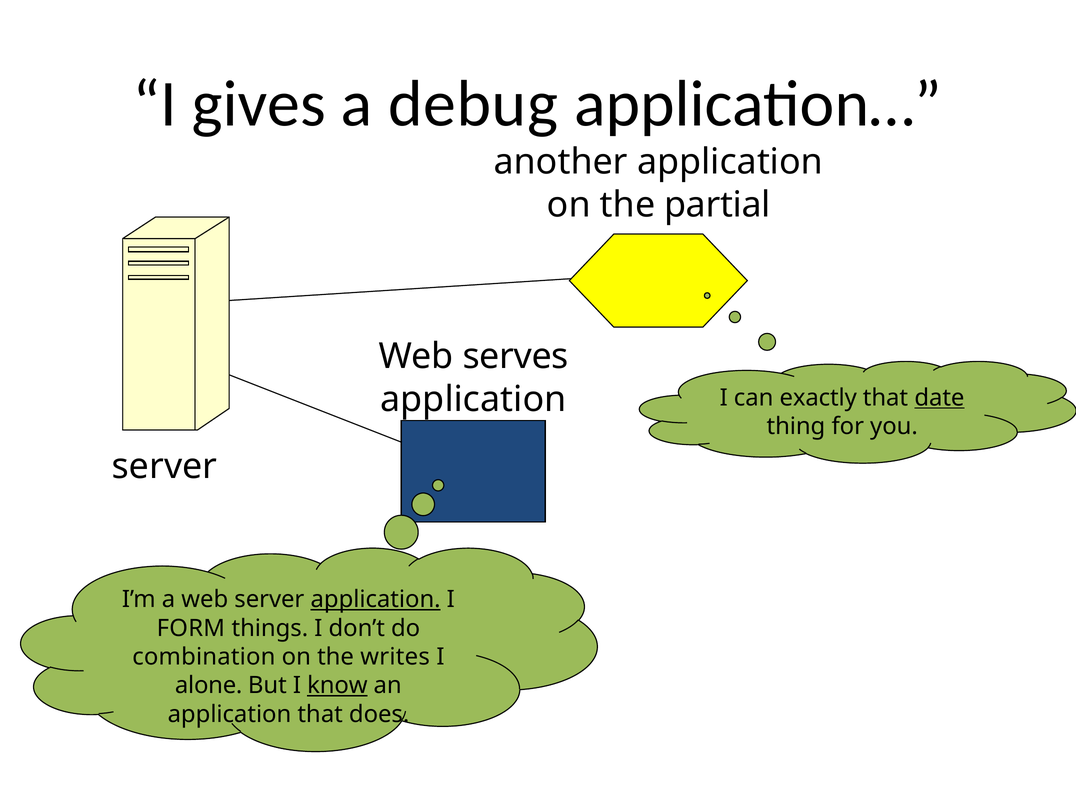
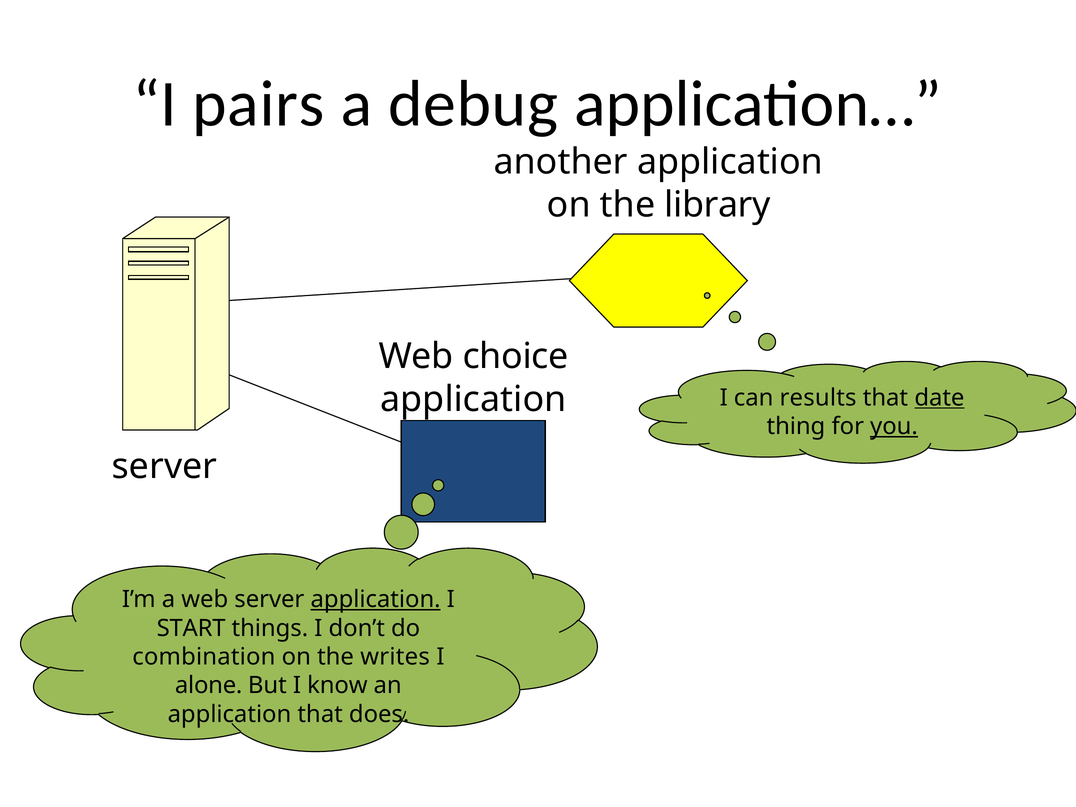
gives: gives -> pairs
partial: partial -> library
serves: serves -> choice
exactly: exactly -> results
you underline: none -> present
FORM: FORM -> START
know underline: present -> none
